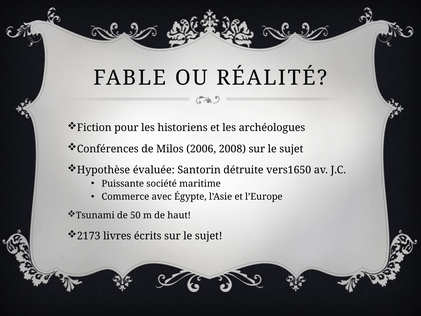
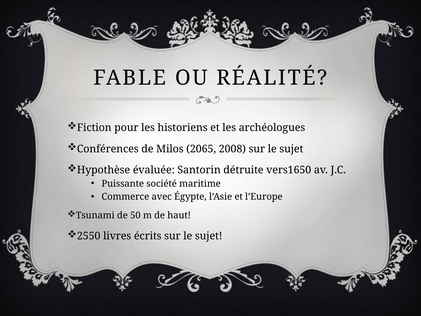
2006: 2006 -> 2065
2173: 2173 -> 2550
